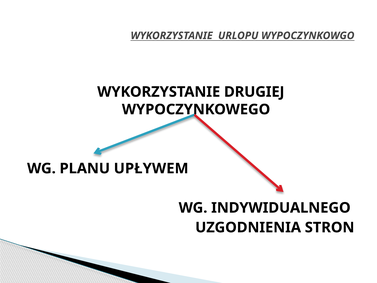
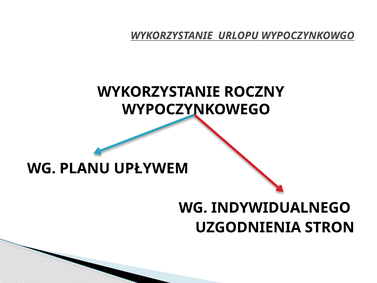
DRUGIEJ: DRUGIEJ -> ROCZNY
